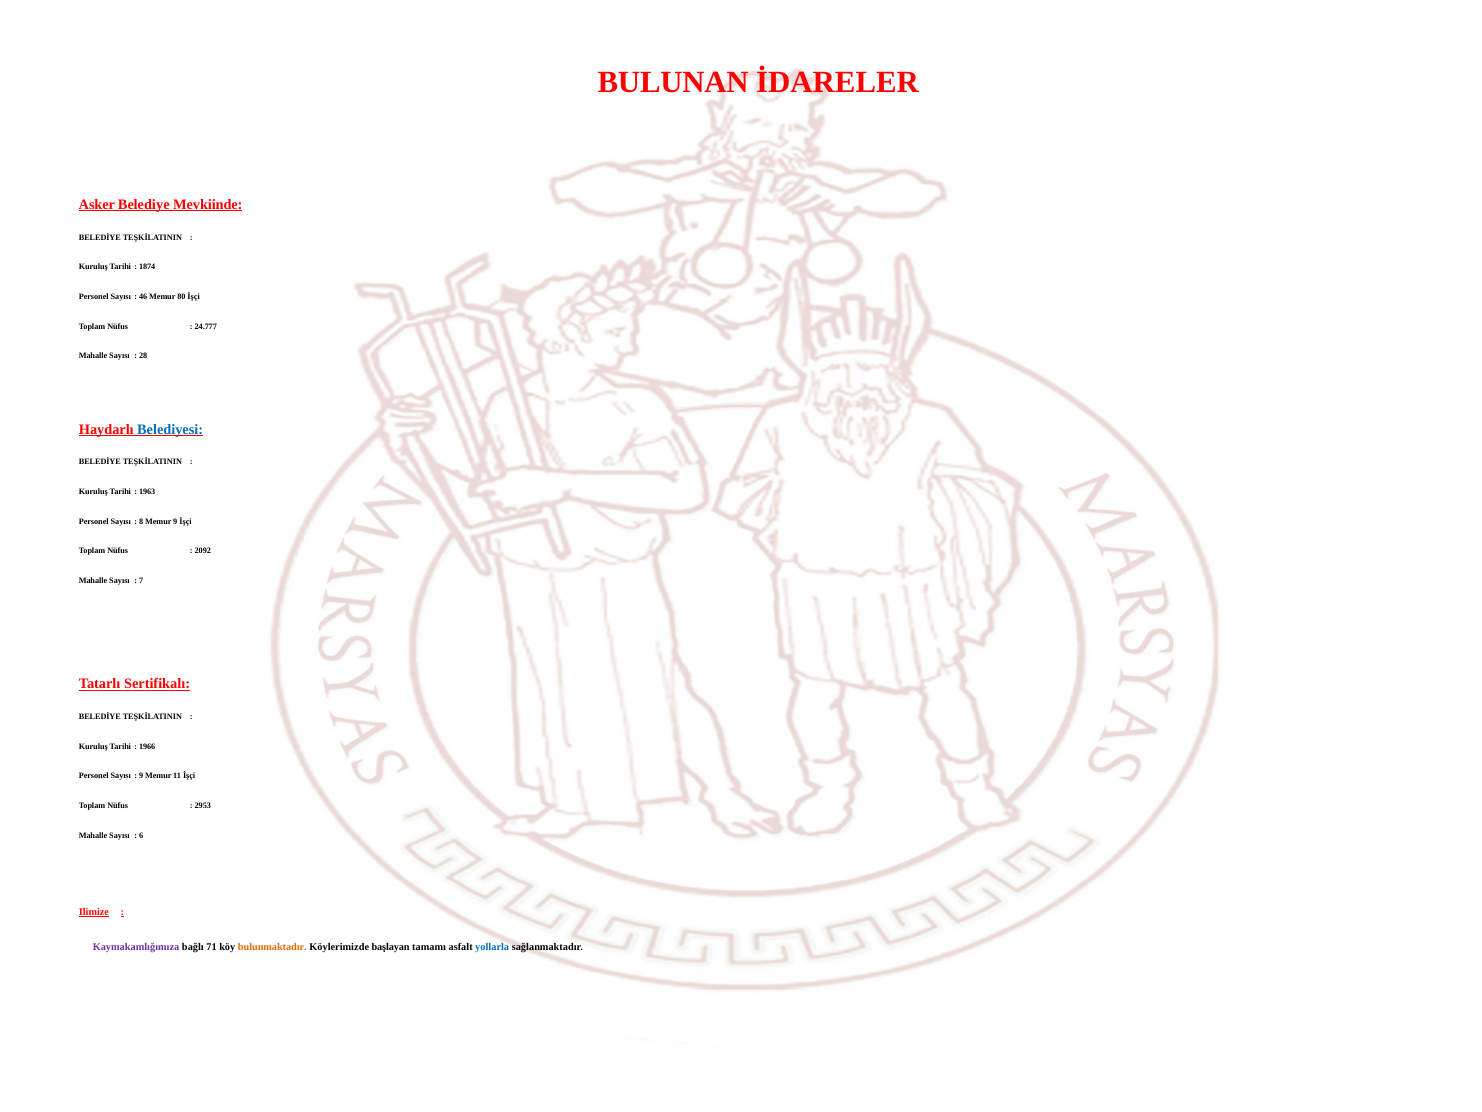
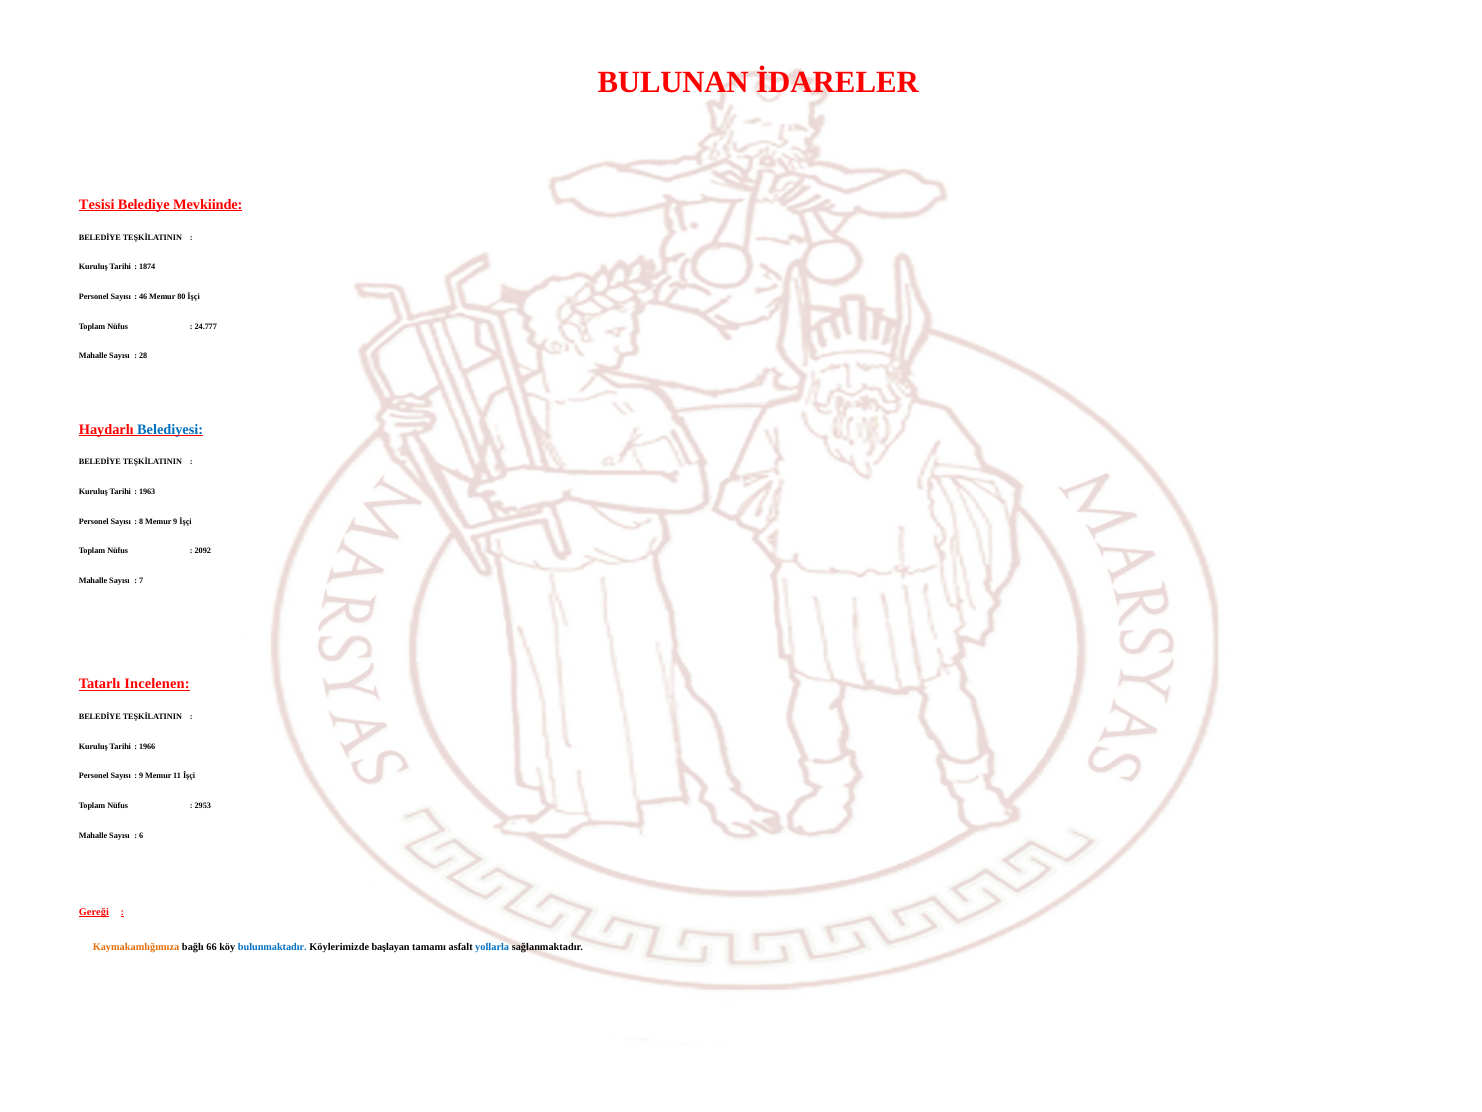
Asker: Asker -> Tesisi
Sertifikalı: Sertifikalı -> Incelenen
Ilimize: Ilimize -> Gereği
Kaymakamlığımıza colour: purple -> orange
71: 71 -> 66
bulunmaktadır colour: orange -> blue
